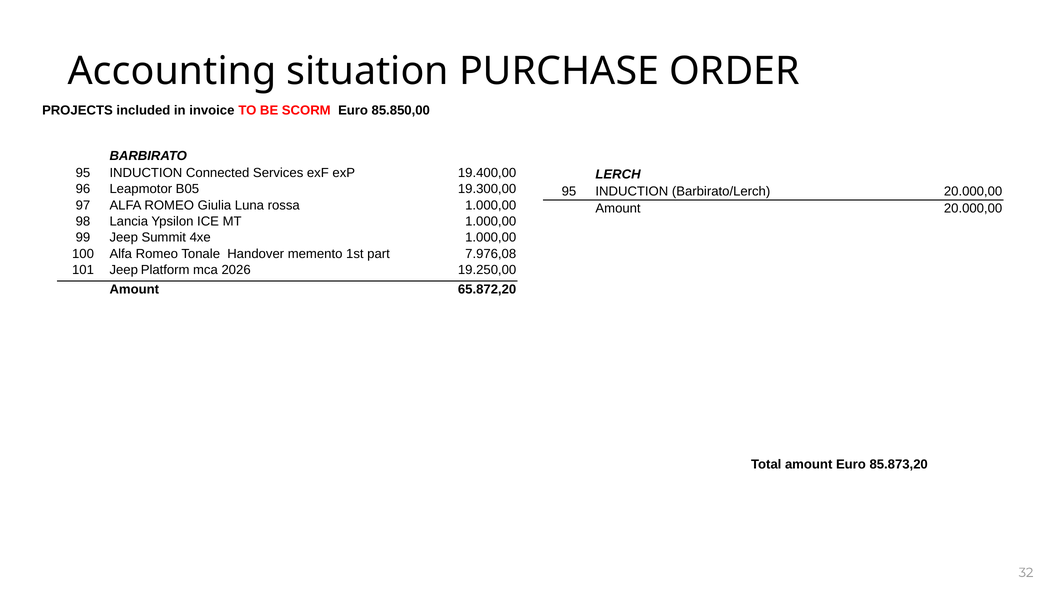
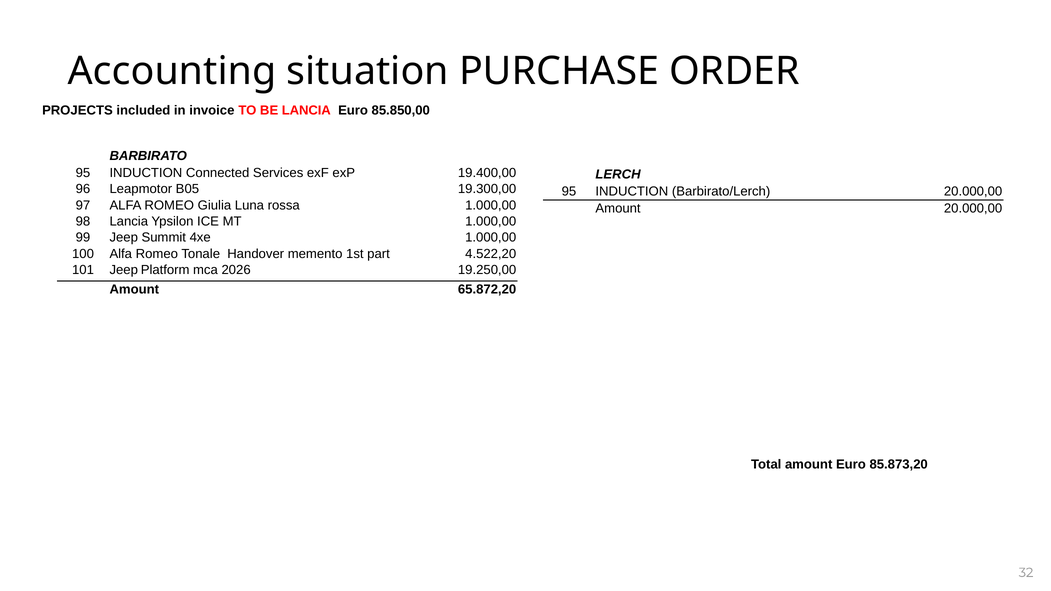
BE SCORM: SCORM -> LANCIA
7.976,08: 7.976,08 -> 4.522,20
